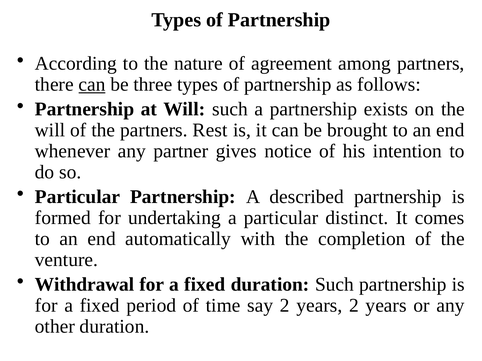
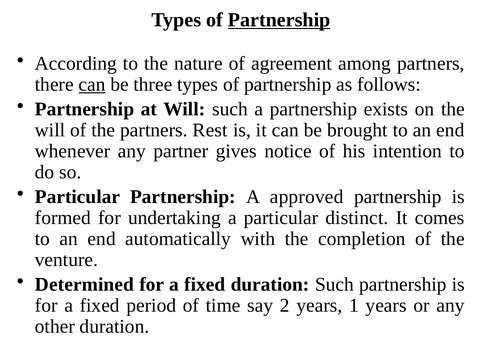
Partnership at (279, 20) underline: none -> present
described: described -> approved
Withdrawal: Withdrawal -> Determined
years 2: 2 -> 1
